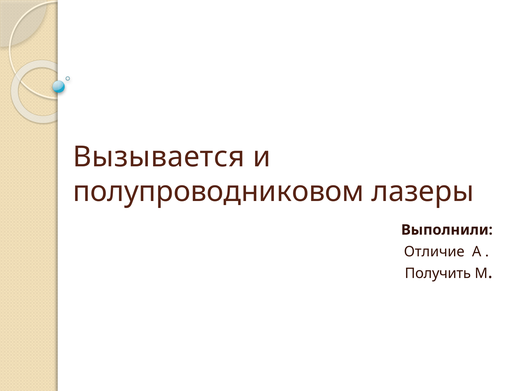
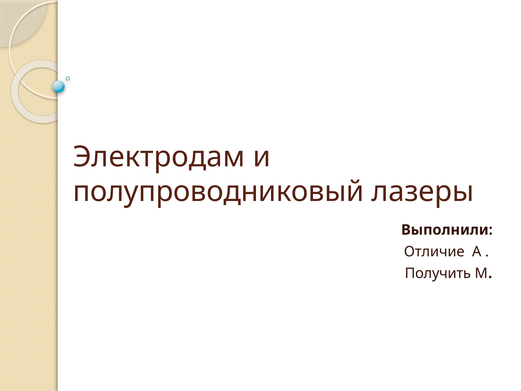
Вызывается: Вызывается -> Электродам
полупроводниковом: полупроводниковом -> полупроводниковый
